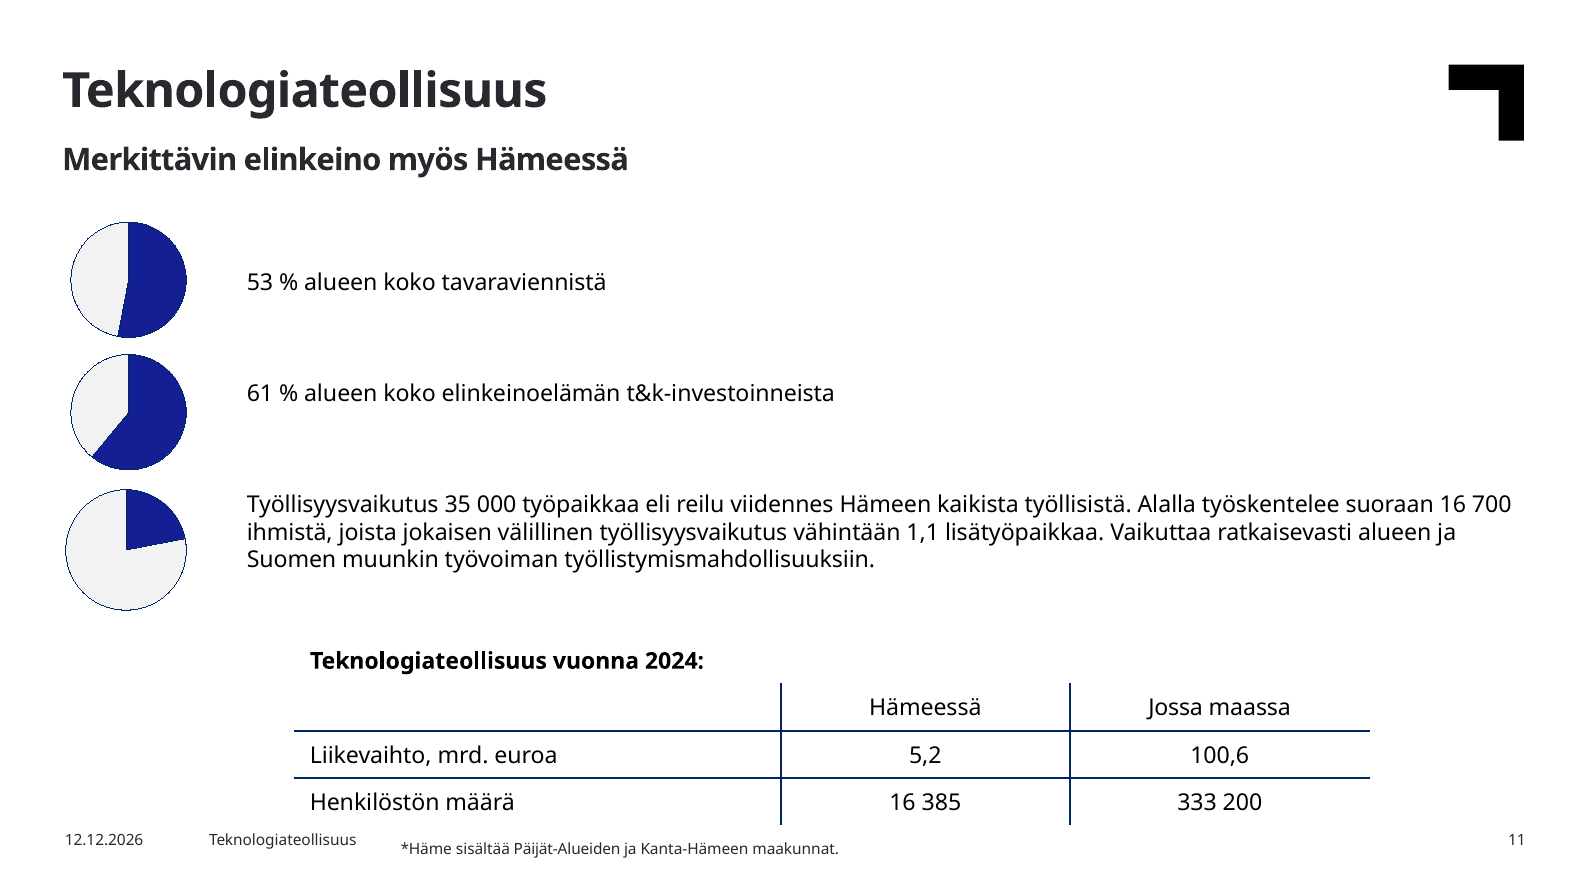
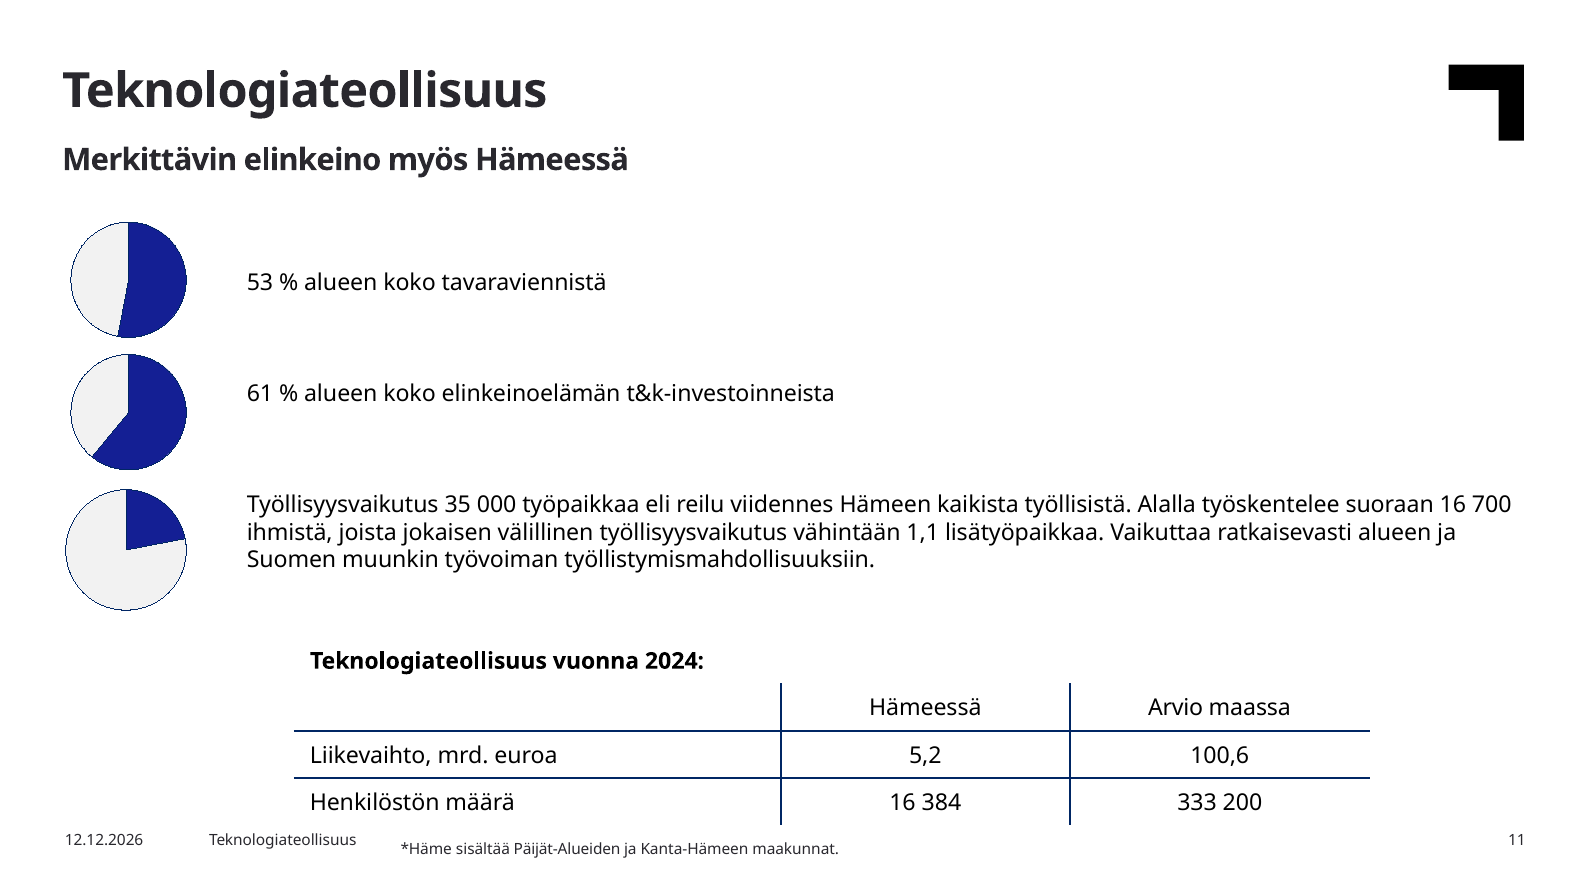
Jossa: Jossa -> Arvio
385: 385 -> 384
